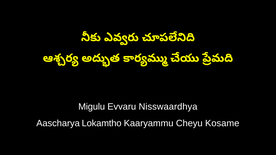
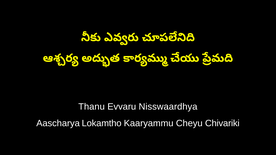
Migulu: Migulu -> Thanu
Kosame: Kosame -> Chivariki
